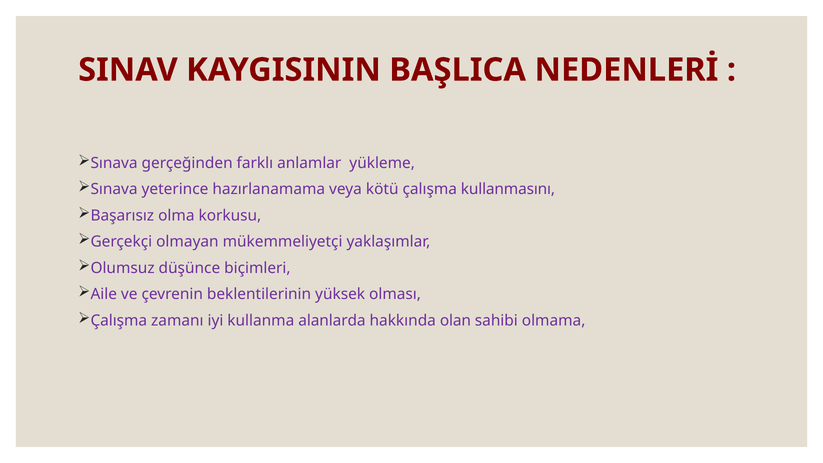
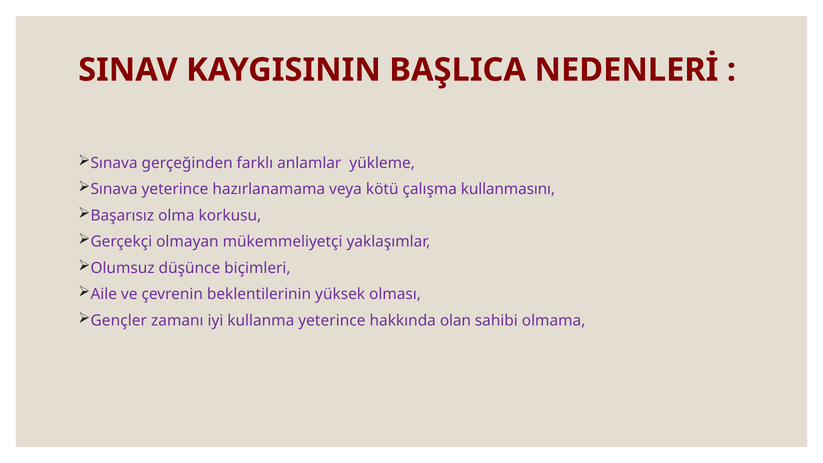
Çalışma at (119, 321): Çalışma -> Gençler
kullanma alanlarda: alanlarda -> yeterince
